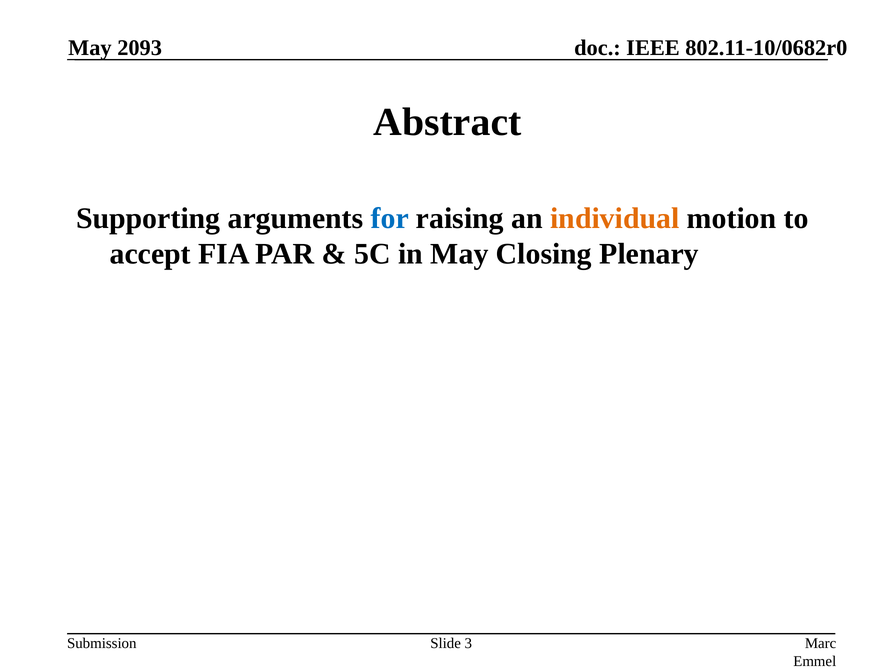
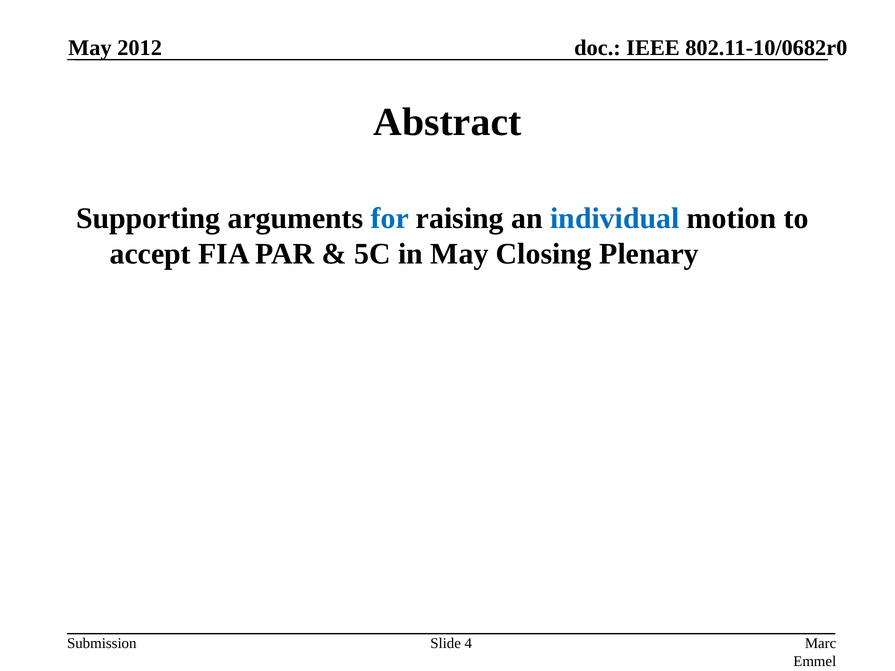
2093: 2093 -> 2012
individual colour: orange -> blue
3: 3 -> 4
